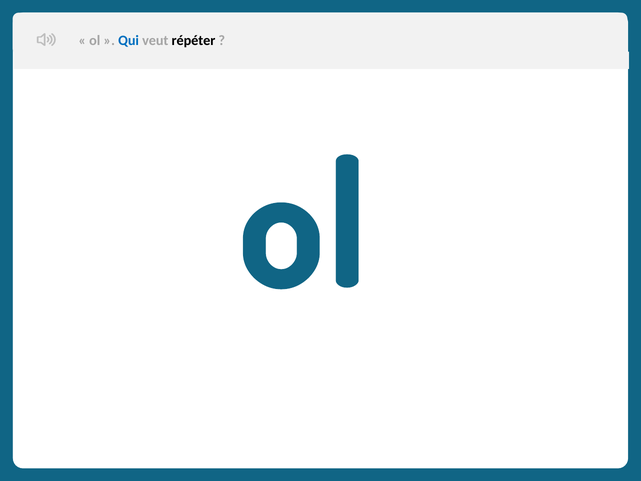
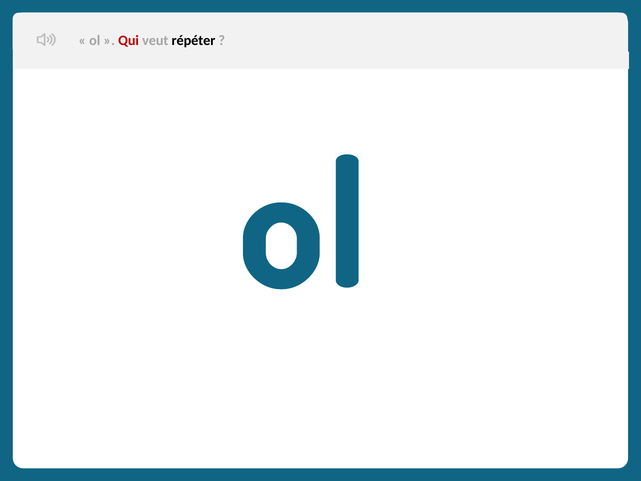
Qui colour: blue -> red
